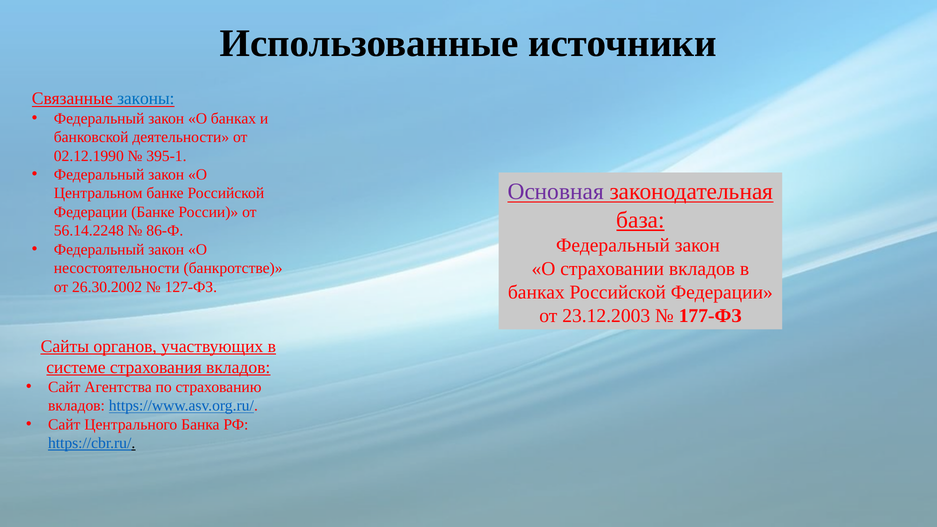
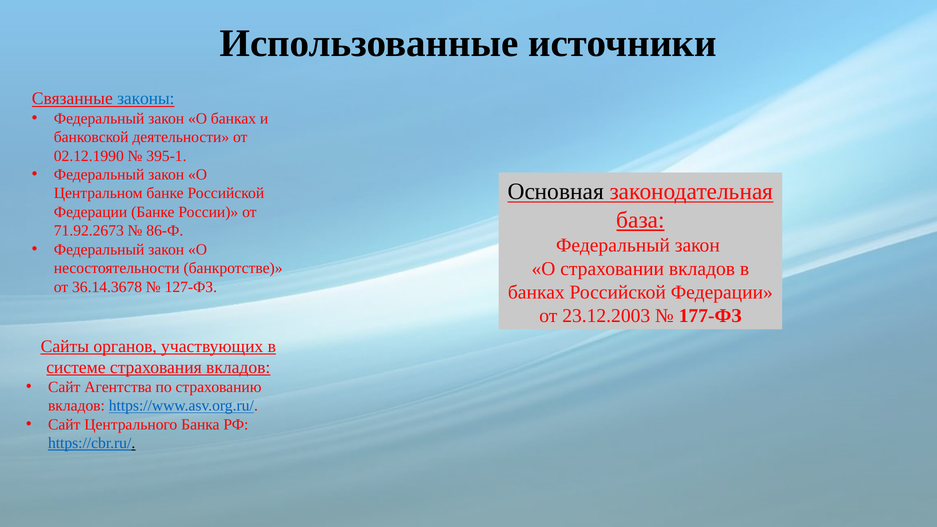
Основная colour: purple -> black
56.14.2248: 56.14.2248 -> 71.92.2673
26.30.2002: 26.30.2002 -> 36.14.3678
